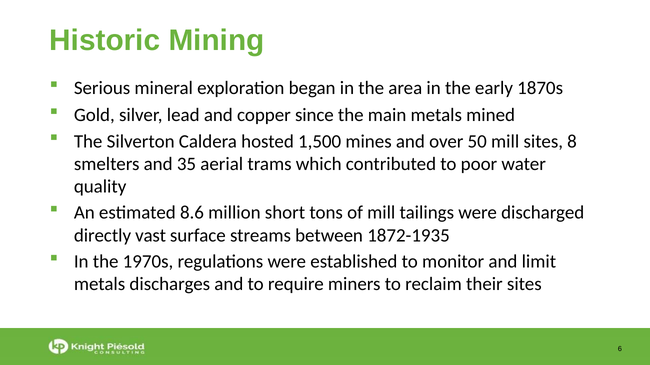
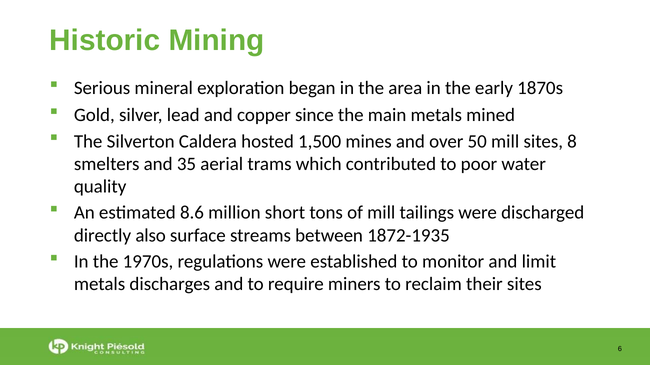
vast: vast -> also
